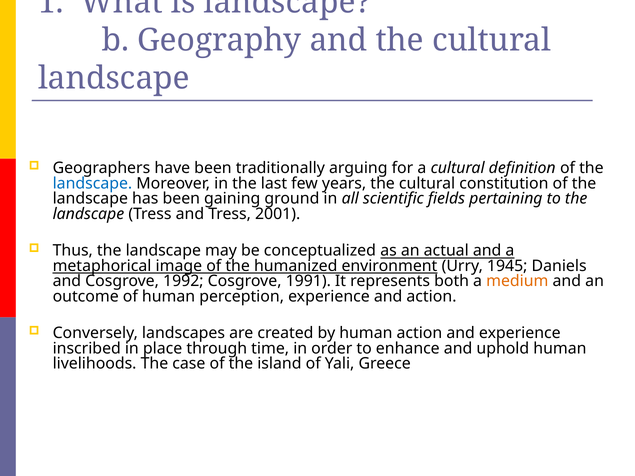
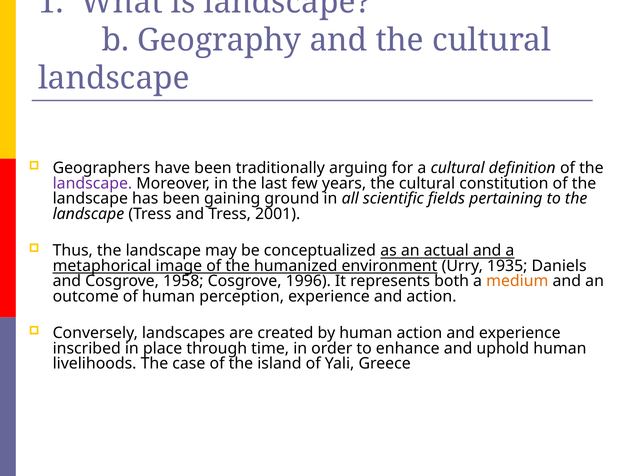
landscape at (92, 184) colour: blue -> purple
1945: 1945 -> 1935
1992: 1992 -> 1958
1991: 1991 -> 1996
